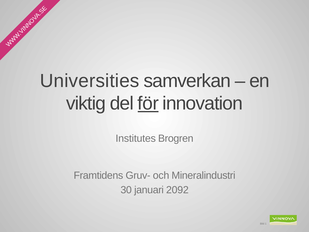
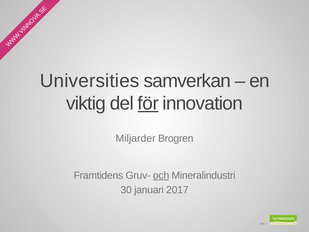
Institutes: Institutes -> Miljarder
och underline: none -> present
2092: 2092 -> 2017
